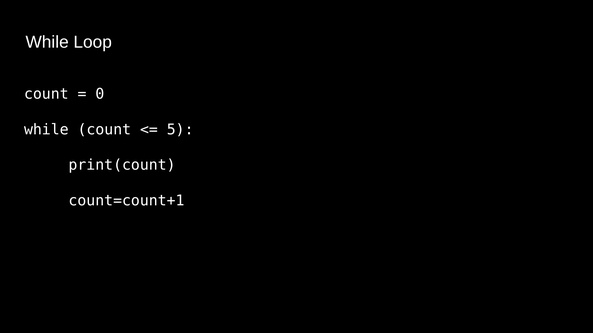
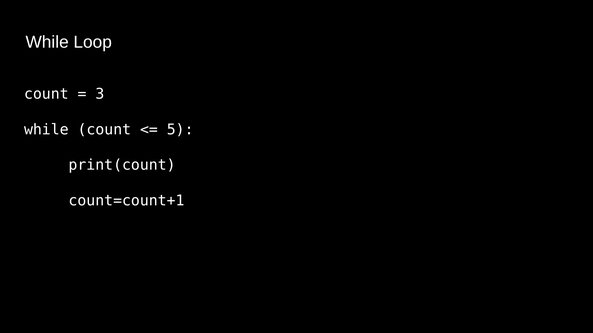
0: 0 -> 3
